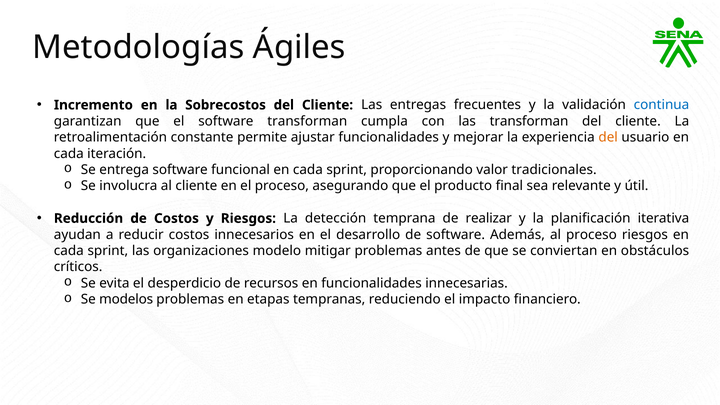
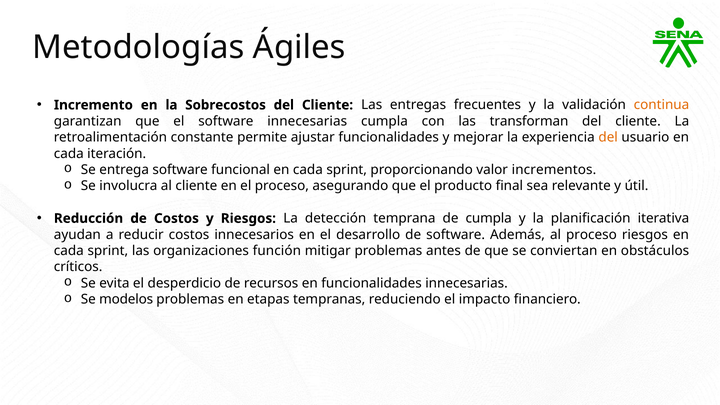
continua colour: blue -> orange
software transforman: transforman -> innecesarias
tradicionales: tradicionales -> incrementos
de realizar: realizar -> cumpla
modelo: modelo -> función
